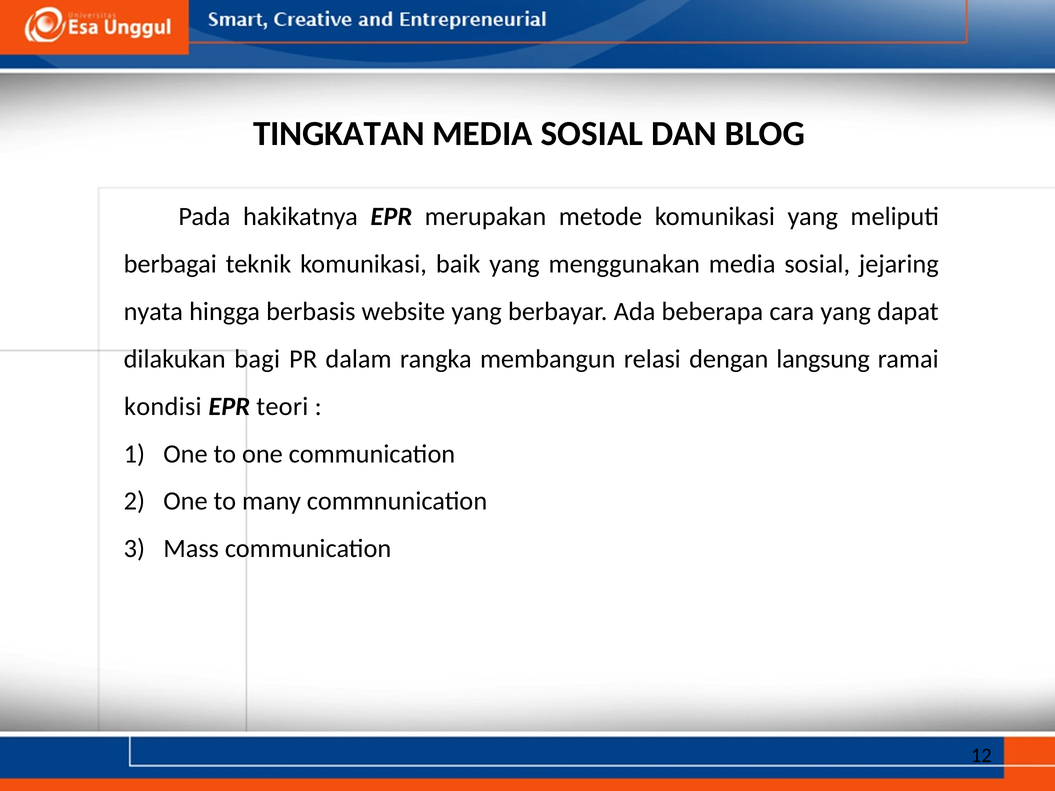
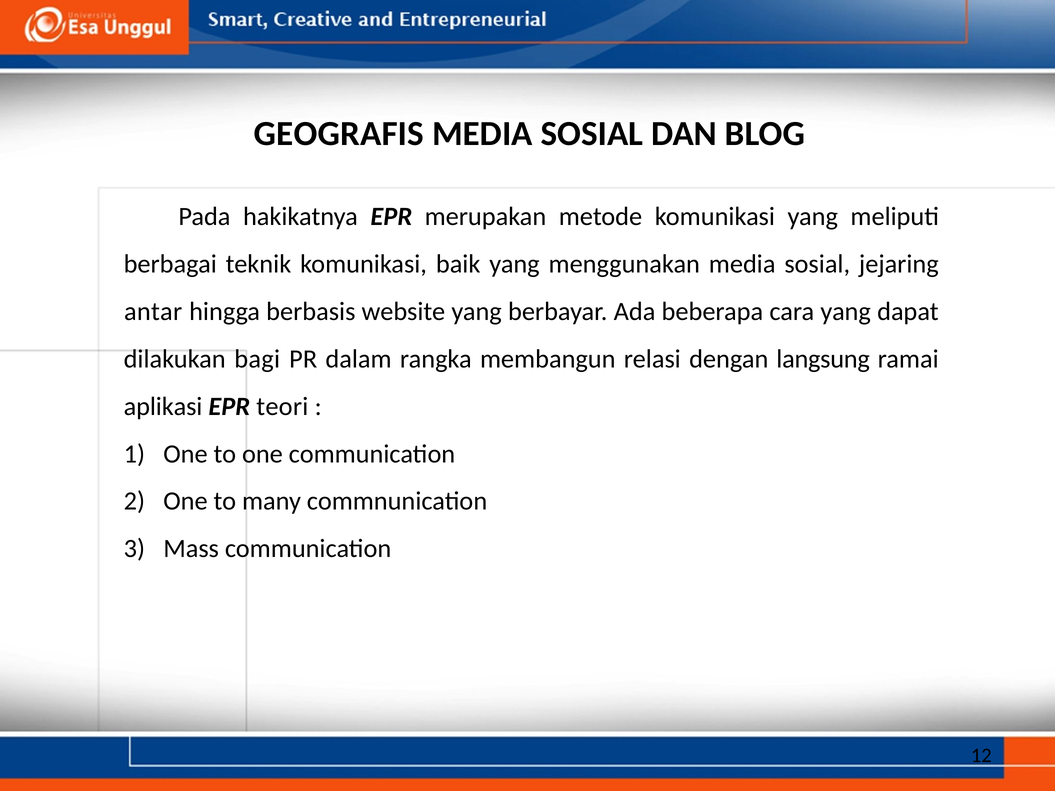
TINGKATAN: TINGKATAN -> GEOGRAFIS
nyata: nyata -> antar
kondisi: kondisi -> aplikasi
